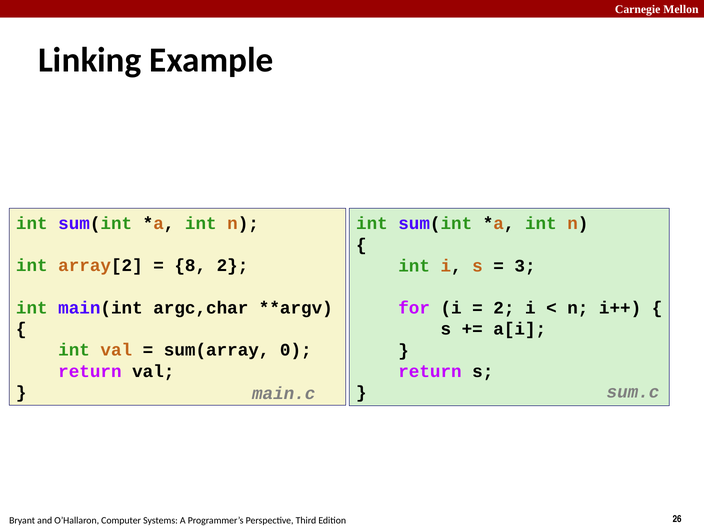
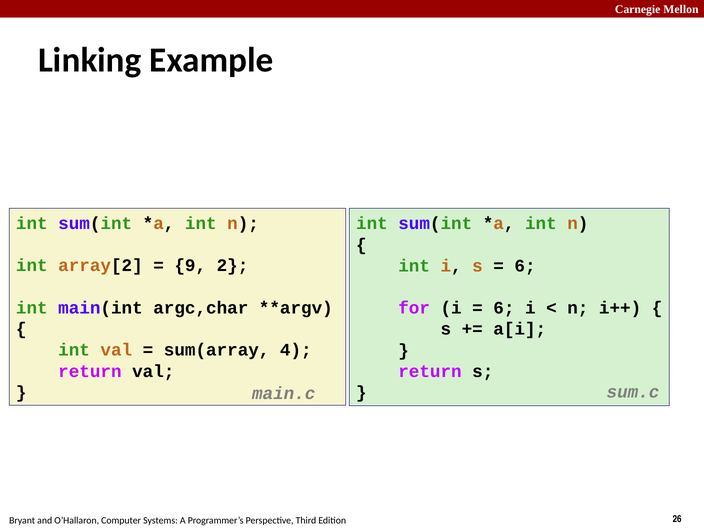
8: 8 -> 9
3 at (525, 266): 3 -> 6
2 at (504, 308): 2 -> 6
0: 0 -> 4
